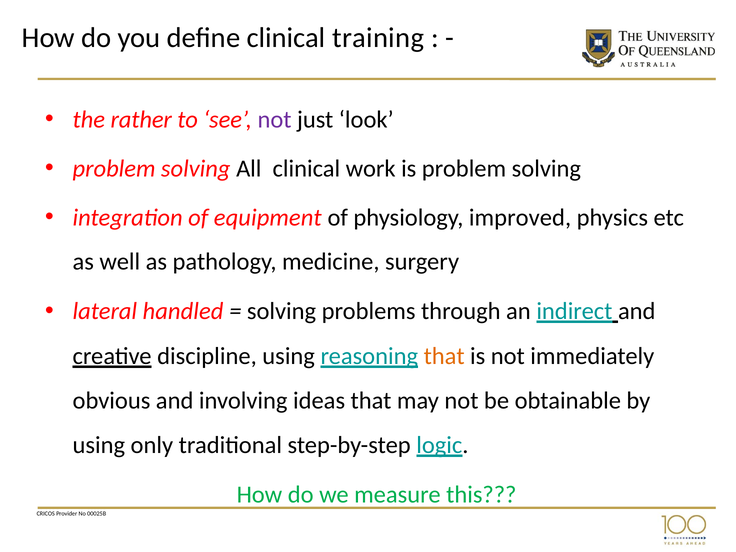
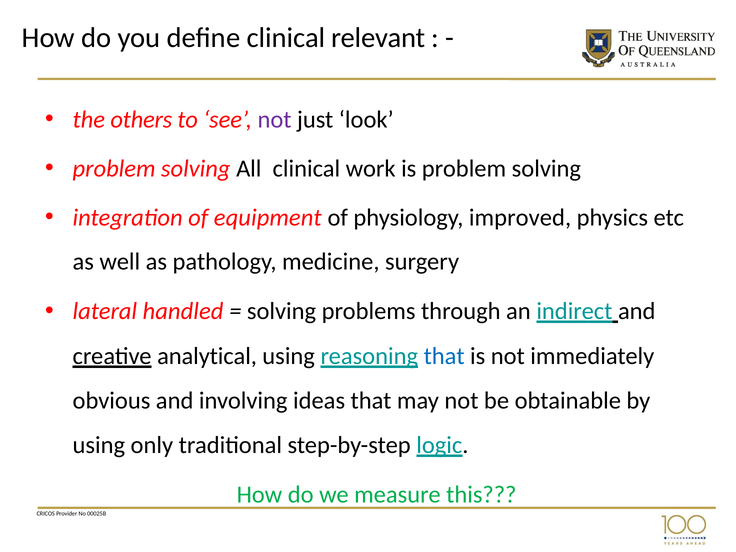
training: training -> relevant
rather: rather -> others
discipline: discipline -> analytical
that at (444, 356) colour: orange -> blue
